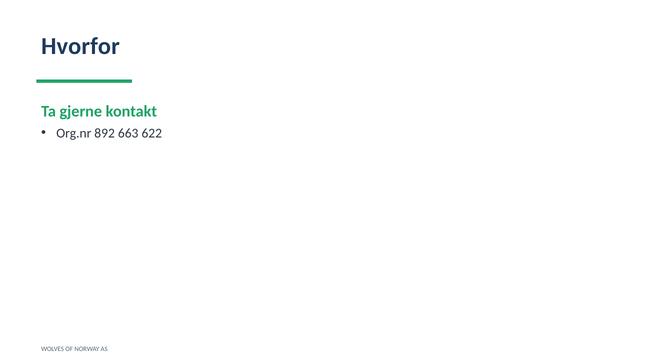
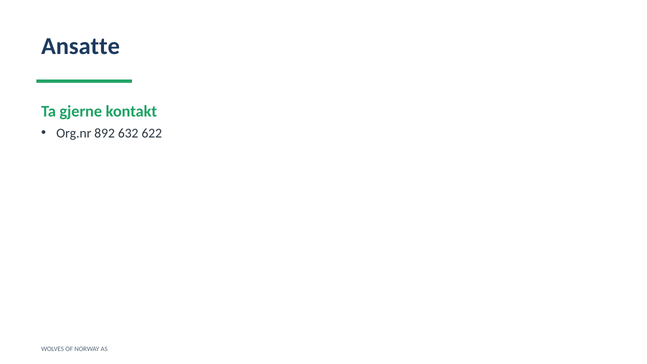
Hvorfor: Hvorfor -> Ansatte
663: 663 -> 632
